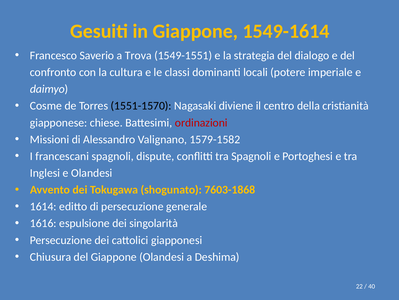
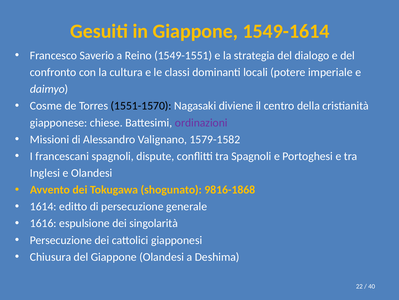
Trova: Trova -> Reino
ordinazioni colour: red -> purple
7603-1868: 7603-1868 -> 9816-1868
